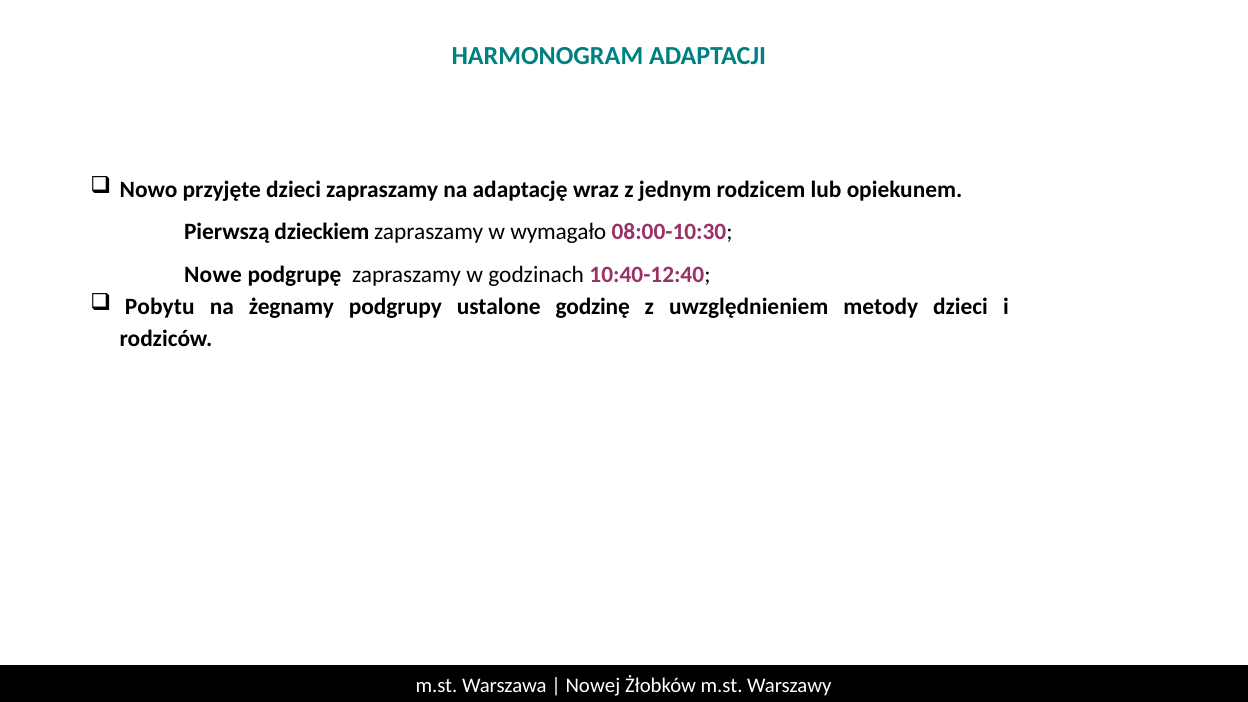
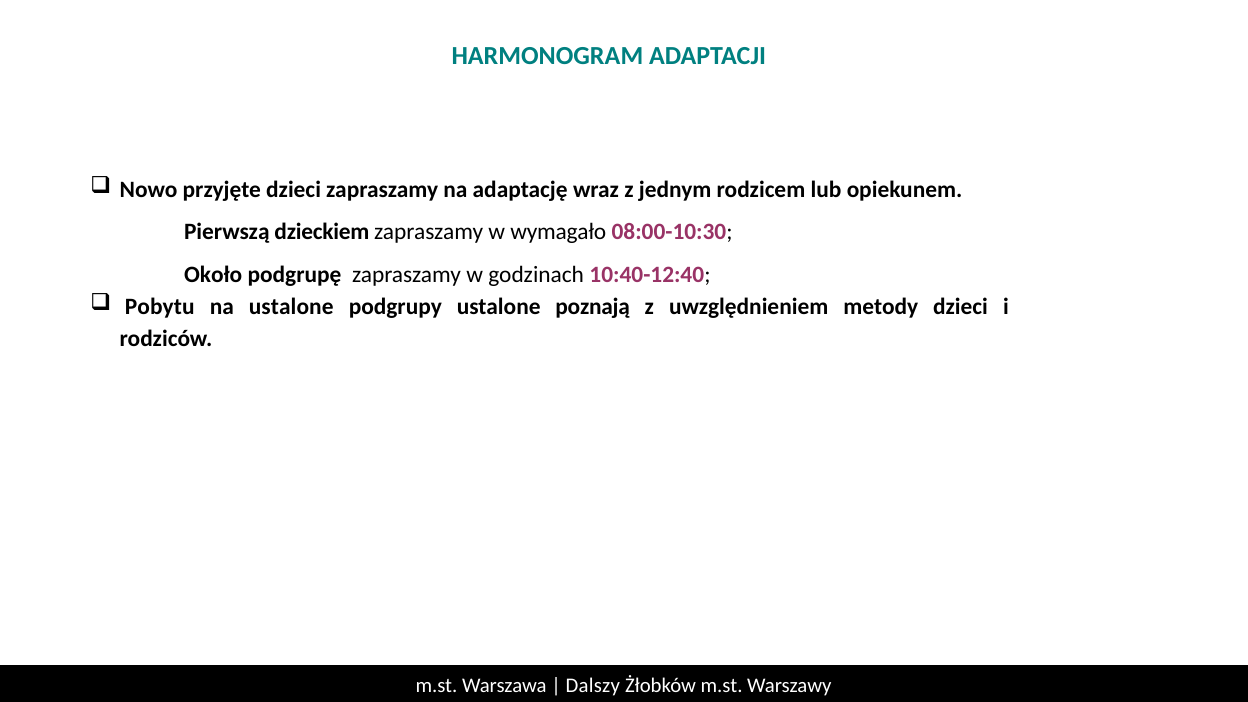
Nowe: Nowe -> Około
na żegnamy: żegnamy -> ustalone
godzinę: godzinę -> poznają
Nowej: Nowej -> Dalszy
